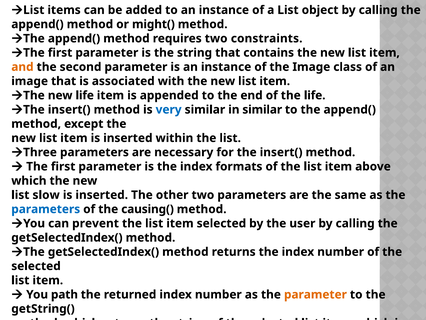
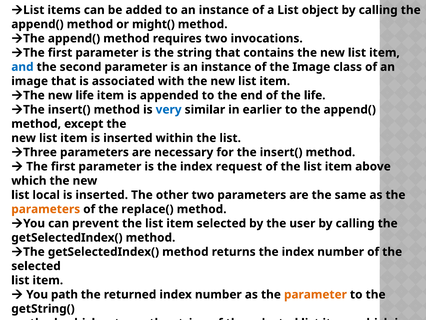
constraints: constraints -> invocations
and colour: orange -> blue
in similar: similar -> earlier
formats: formats -> request
slow: slow -> local
parameters at (46, 209) colour: blue -> orange
causing(: causing( -> replace(
